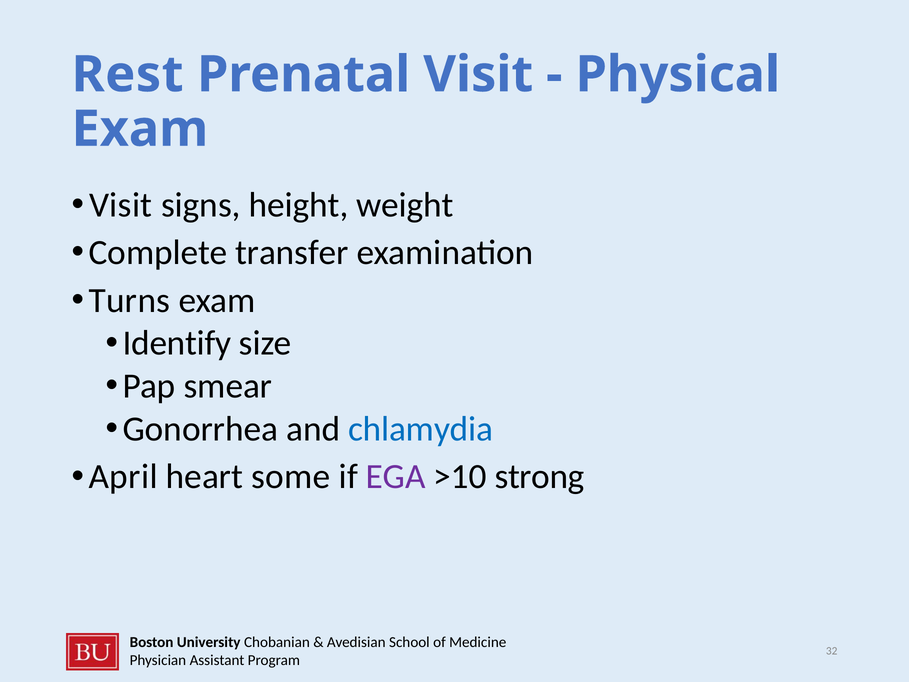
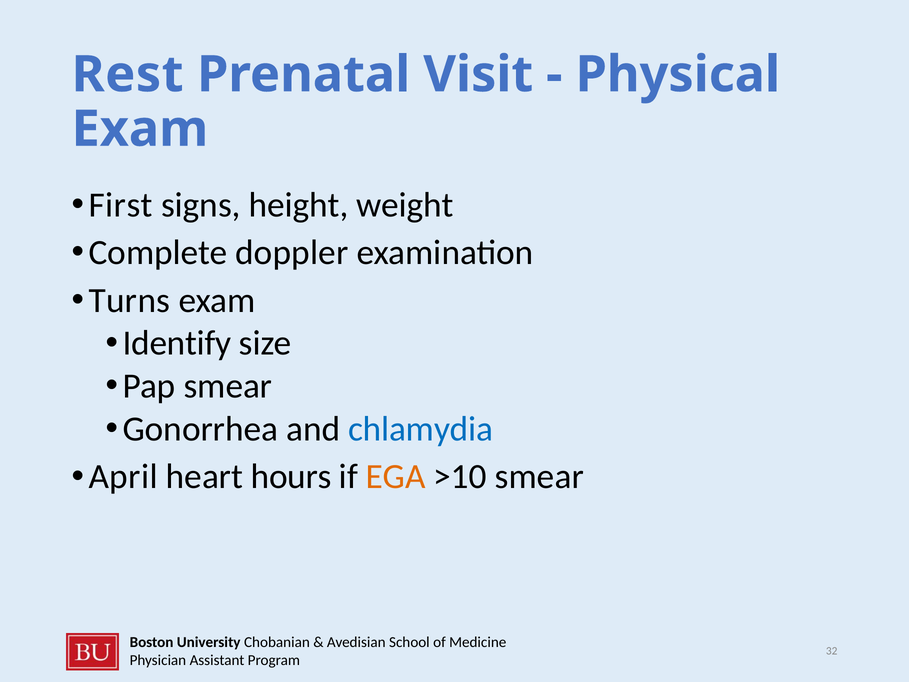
Visit at (121, 205): Visit -> First
transfer: transfer -> doppler
some: some -> hours
EGA colour: purple -> orange
>10 strong: strong -> smear
